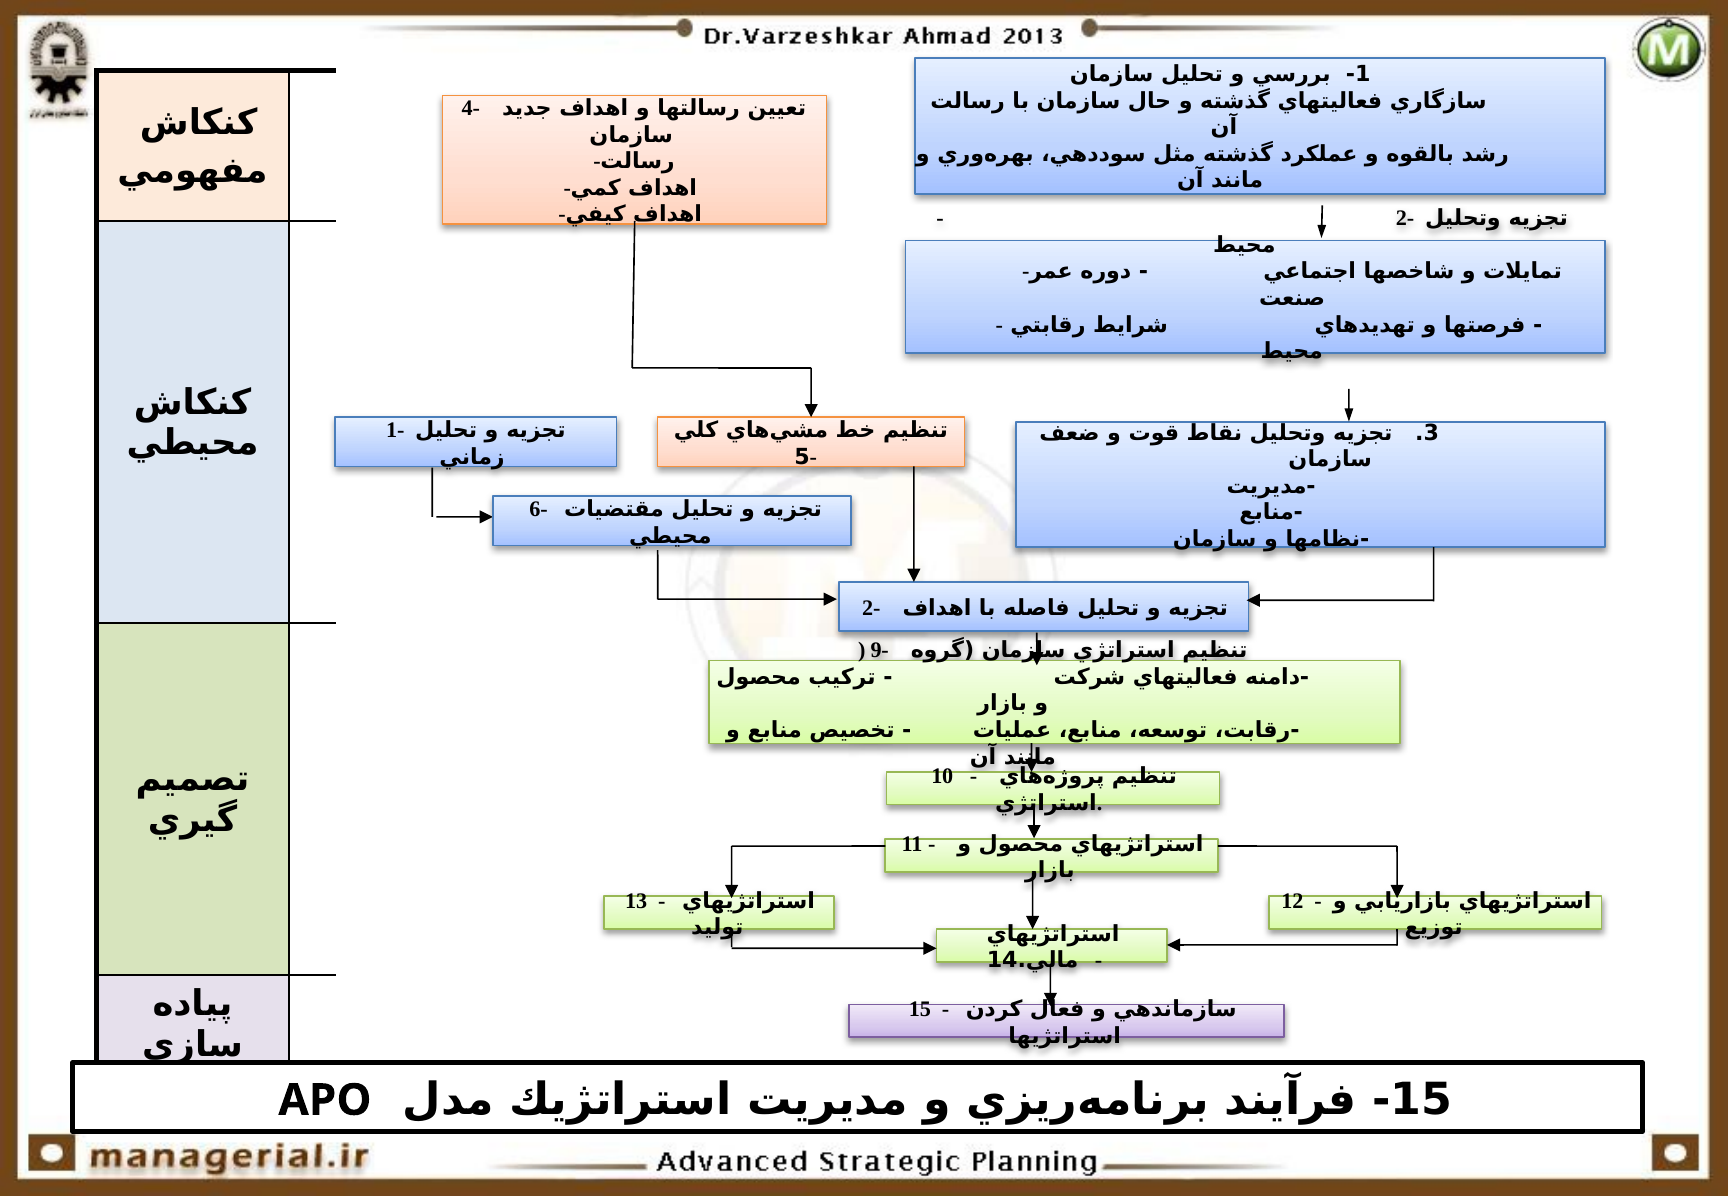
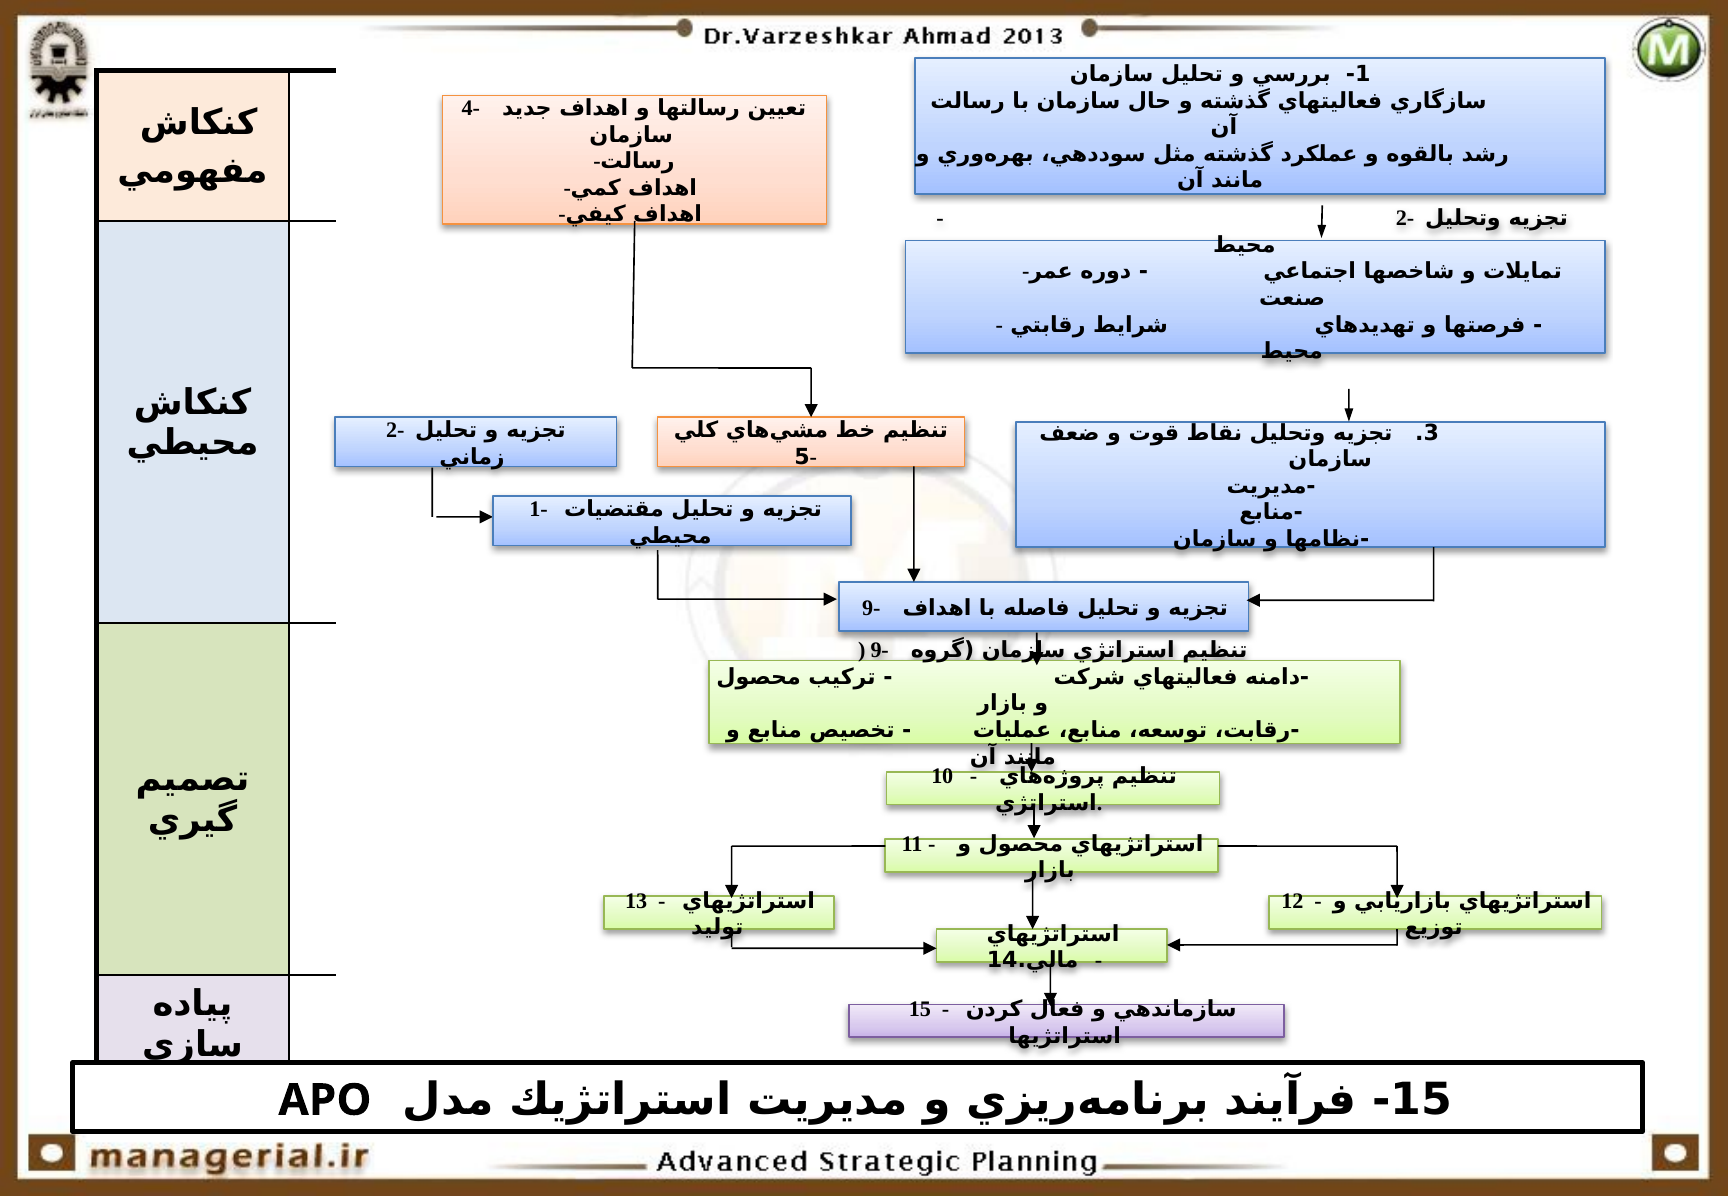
1- at (395, 430): 1- -> 2-
6-: 6- -> 1-
2- at (871, 608): 2- -> 9-
